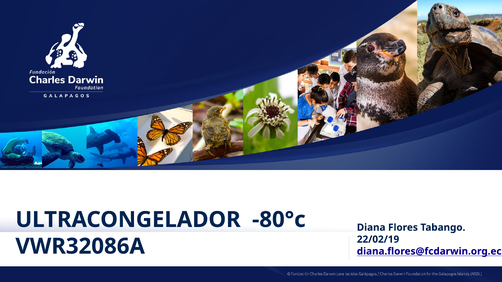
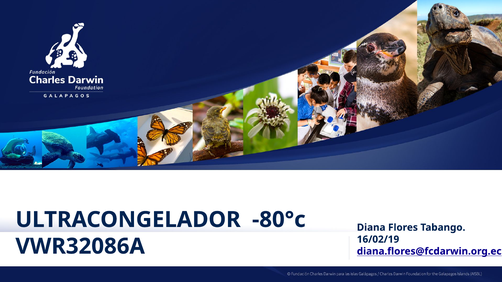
22/02/19: 22/02/19 -> 16/02/19
